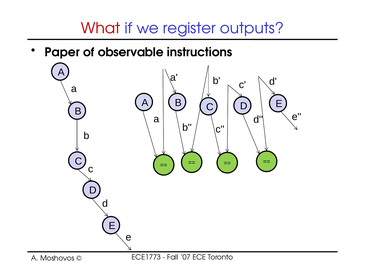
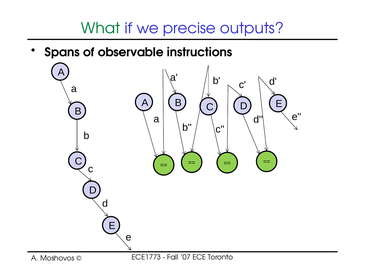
What colour: red -> green
register: register -> precise
Paper: Paper -> Spans
